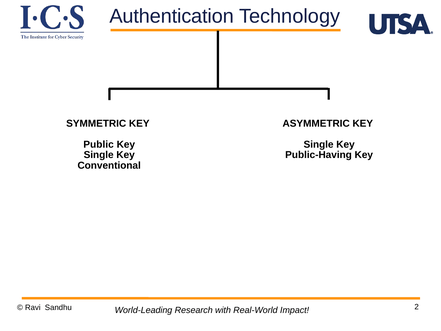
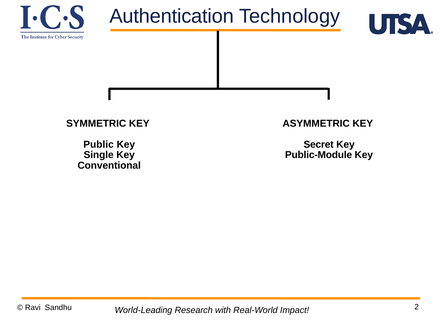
Single at (319, 144): Single -> Secret
Public-Having: Public-Having -> Public-Module
